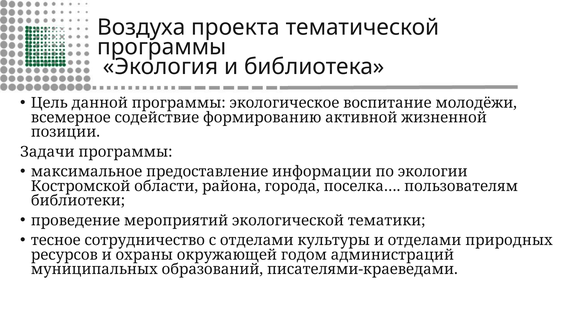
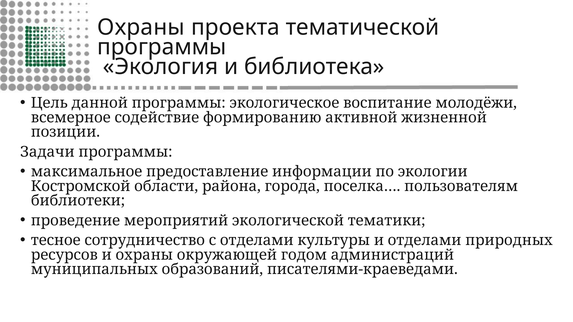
Воздуха at (141, 27): Воздуха -> Охраны
